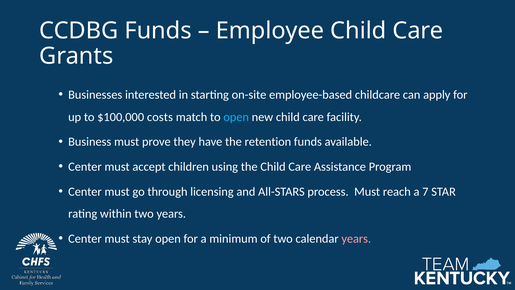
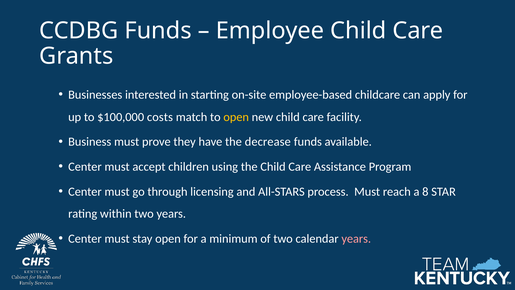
open at (236, 117) colour: light blue -> yellow
retention: retention -> decrease
7: 7 -> 8
